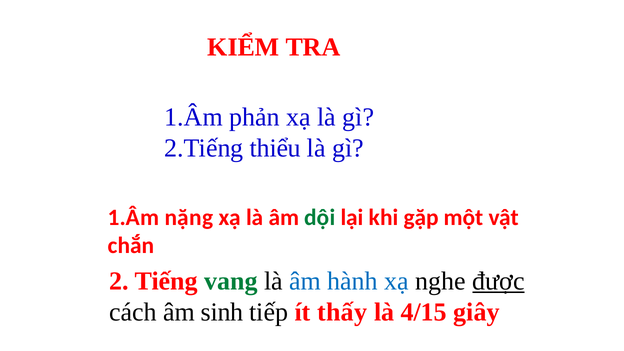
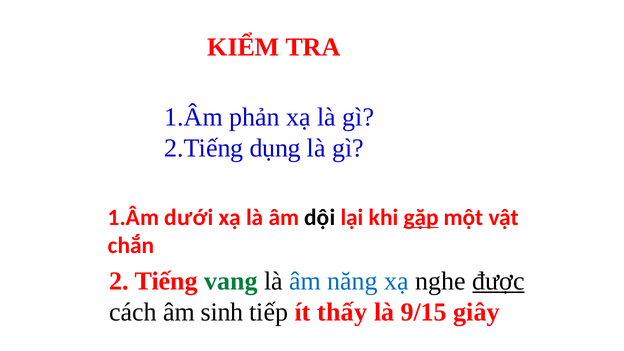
thiểu: thiểu -> dụng
nặng: nặng -> dưới
dội colour: green -> black
gặp underline: none -> present
hành: hành -> năng
4/15: 4/15 -> 9/15
